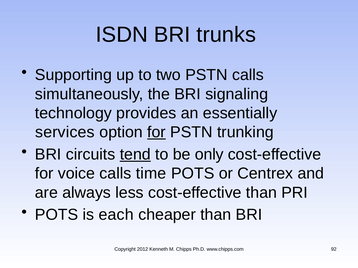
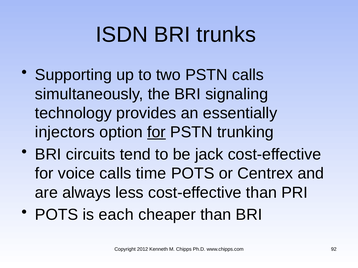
services: services -> injectors
tend underline: present -> none
only: only -> jack
